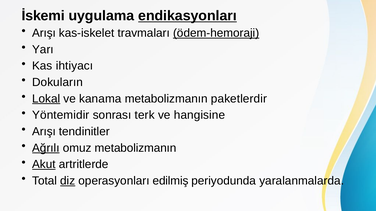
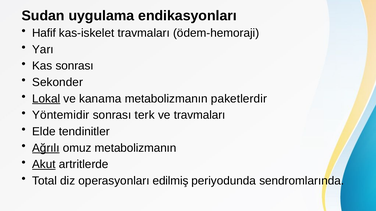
İskemi: İskemi -> Sudan
endikasyonları underline: present -> none
Arışı at (44, 33): Arışı -> Hafif
ödem-hemoraji underline: present -> none
Kas ihtiyacı: ihtiyacı -> sonrası
Dokuların: Dokuların -> Sekonder
ve hangisine: hangisine -> travmaları
Arışı at (44, 132): Arışı -> Elde
diz underline: present -> none
yaralanmalarda: yaralanmalarda -> sendromlarında
